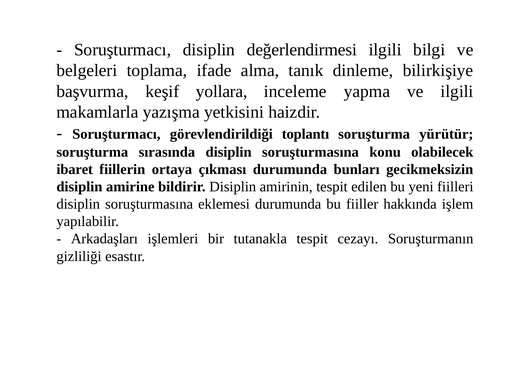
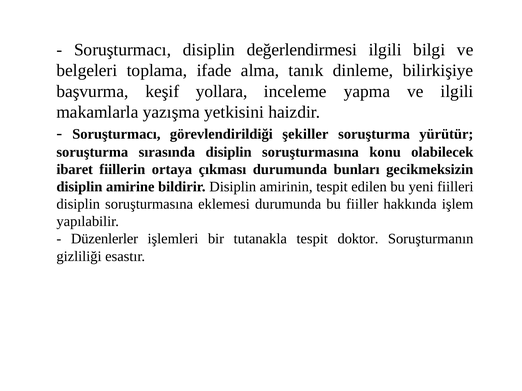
toplantı: toplantı -> şekiller
Arkadaşları: Arkadaşları -> Düzenlerler
cezayı: cezayı -> doktor
